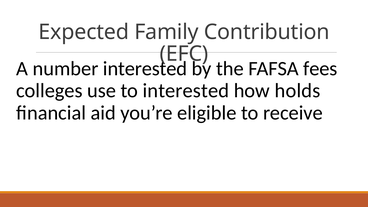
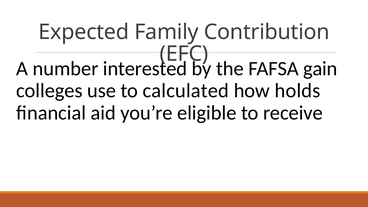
fees: fees -> gain
to interested: interested -> calculated
